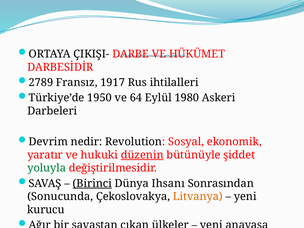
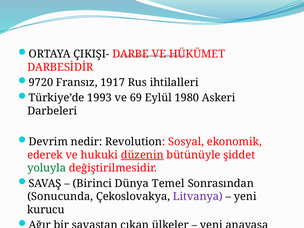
2789: 2789 -> 9720
1950: 1950 -> 1993
64: 64 -> 69
yaratır: yaratır -> ederek
Birinci underline: present -> none
Ihsanı: Ihsanı -> Temel
Litvanya colour: orange -> purple
